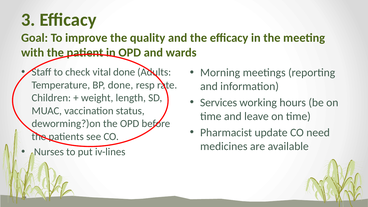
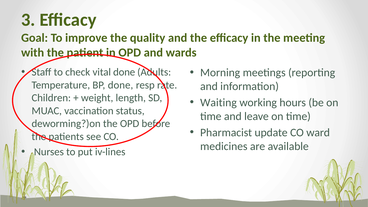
Services: Services -> Waiting
need: need -> ward
